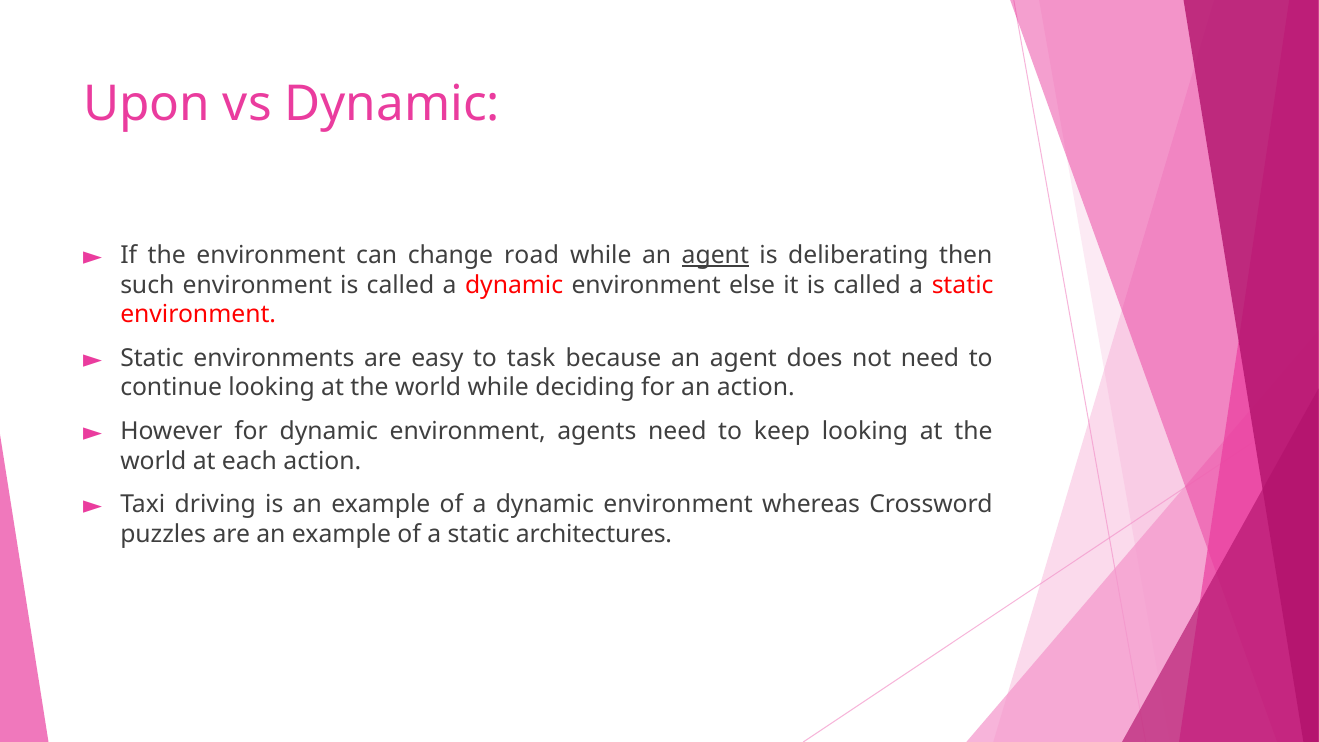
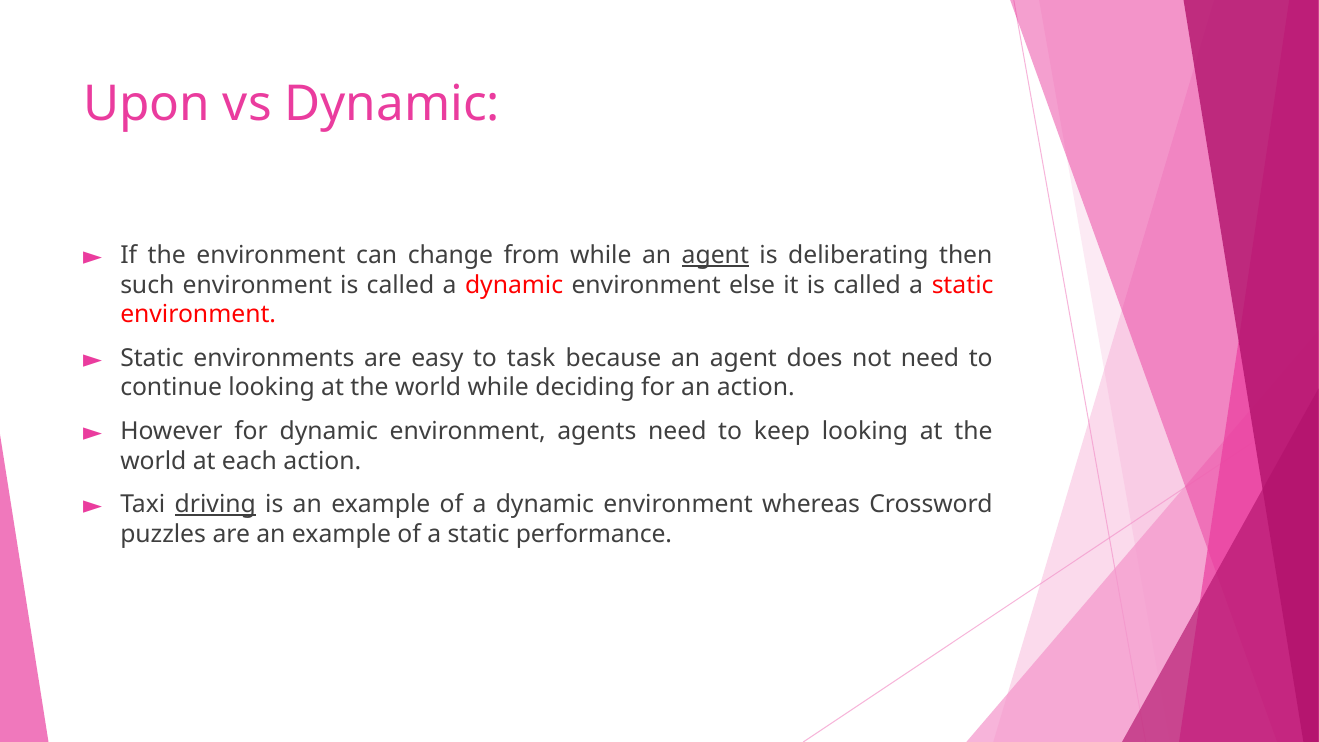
road: road -> from
driving underline: none -> present
architectures: architectures -> performance
